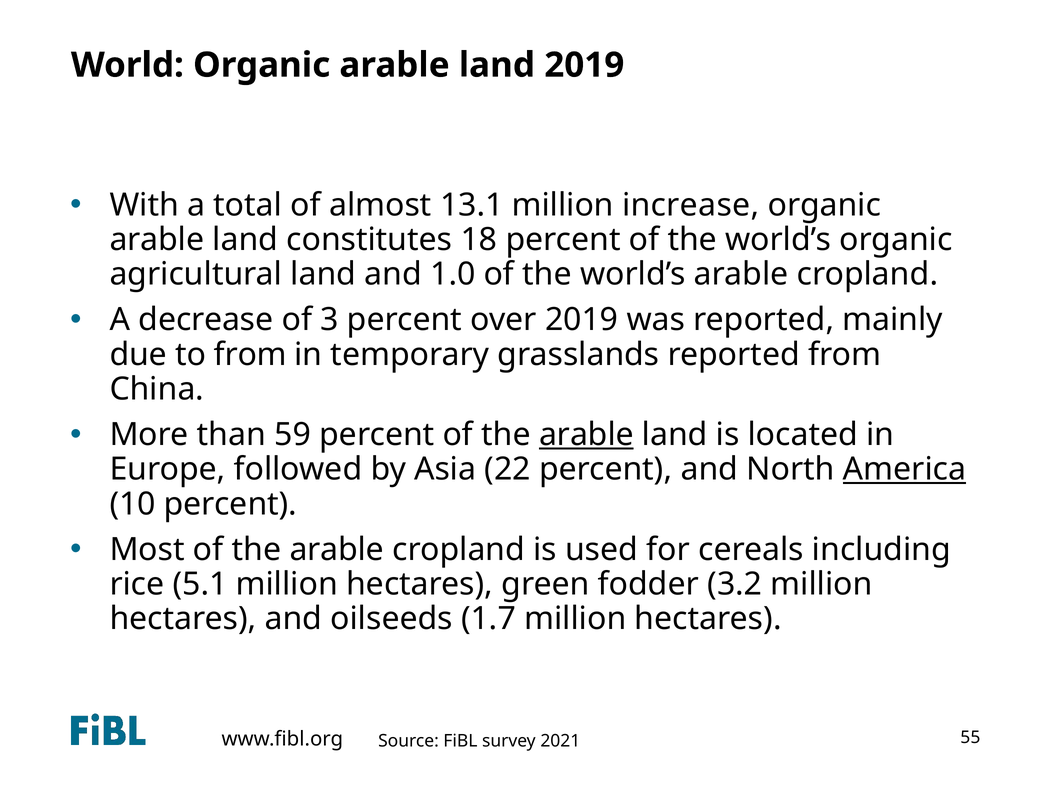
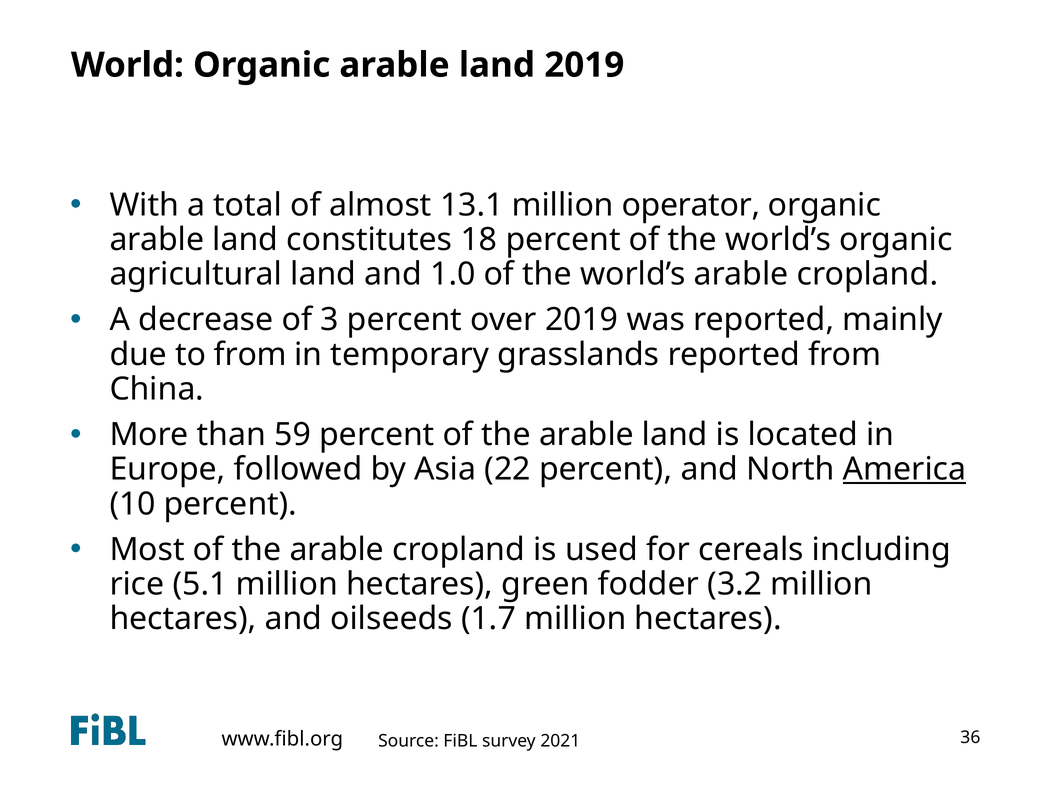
increase: increase -> operator
arable at (586, 435) underline: present -> none
55: 55 -> 36
